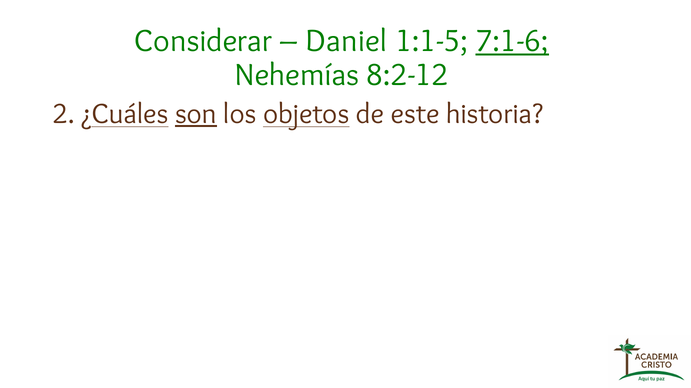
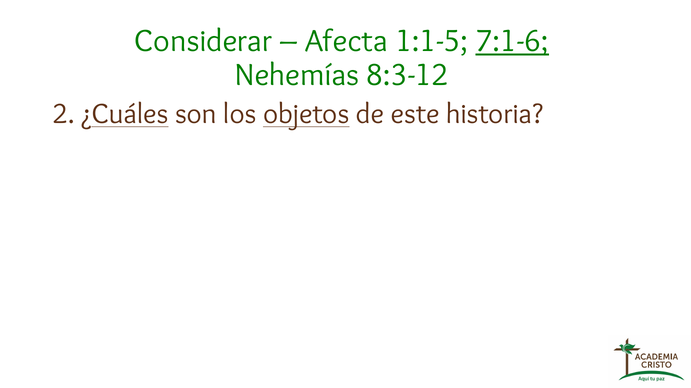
Daniel: Daniel -> Afecta
8:2-12: 8:2-12 -> 8:3-12
son underline: present -> none
